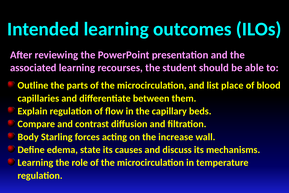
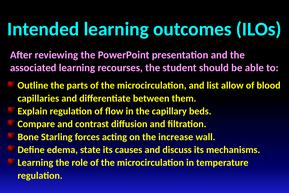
place: place -> allow
Body: Body -> Bone
